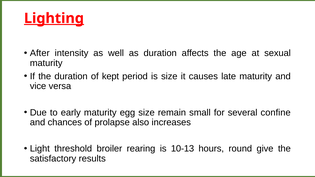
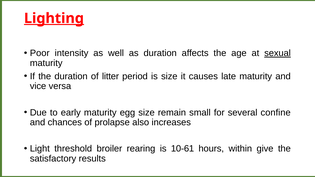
After: After -> Poor
sexual underline: none -> present
kept: kept -> litter
10-13: 10-13 -> 10-61
round: round -> within
